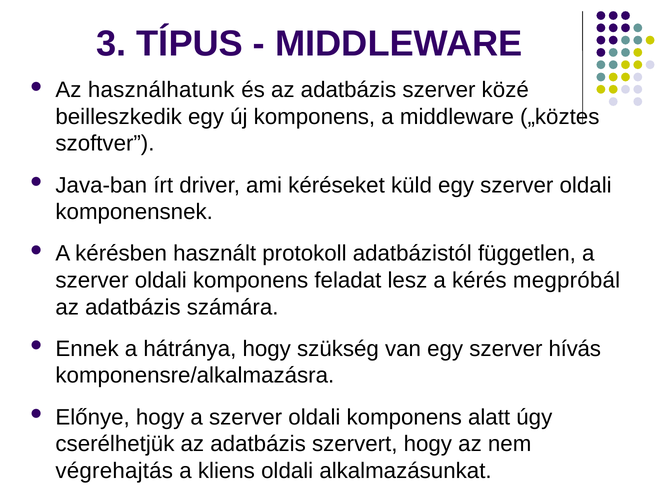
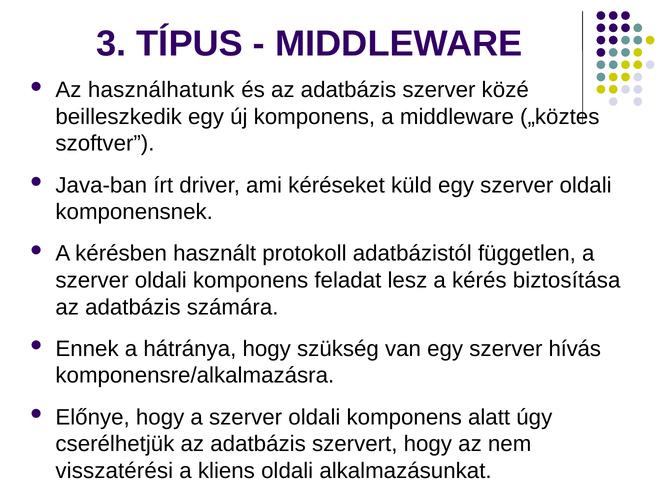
megpróbál: megpróbál -> biztosítása
végrehajtás: végrehajtás -> visszatérési
